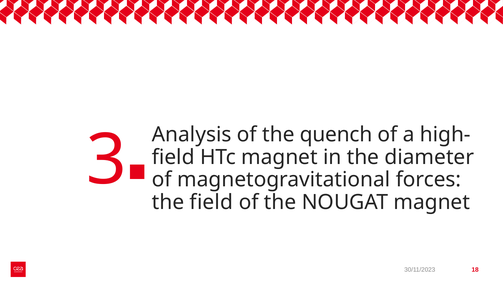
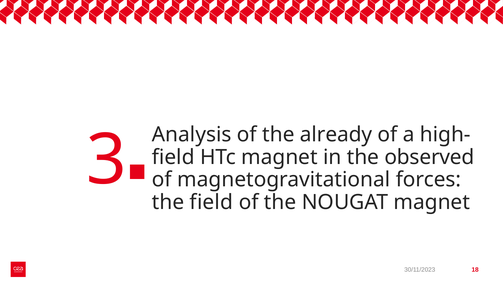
quench: quench -> already
diameter: diameter -> observed
